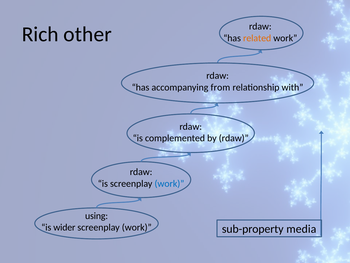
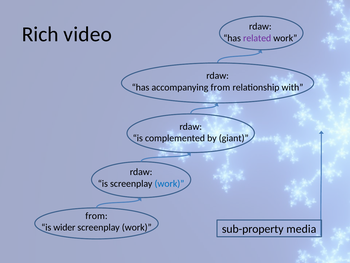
other: other -> video
related colour: orange -> purple
by rdaw: rdaw -> giant
using at (97, 215): using -> from
